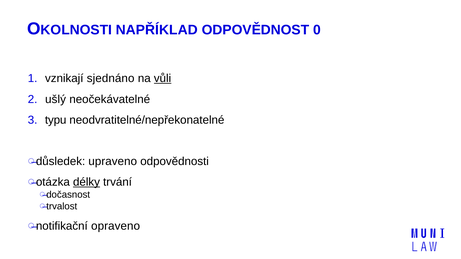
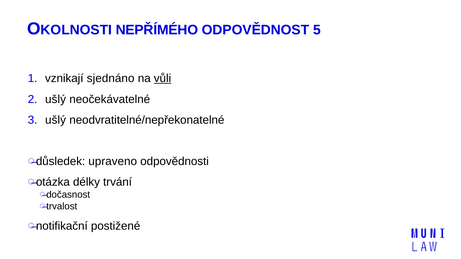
NAPŘÍKLAD: NAPŘÍKLAD -> NEPŘÍMÉHO
0: 0 -> 5
typu at (56, 120): typu -> ušlý
délky underline: present -> none
opraveno: opraveno -> postižené
